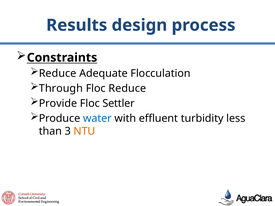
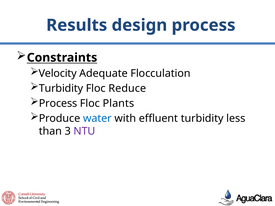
Reduce at (58, 73): Reduce -> Velocity
Through at (61, 88): Through -> Turbidity
Provide at (58, 103): Provide -> Process
Settler: Settler -> Plants
NTU colour: orange -> purple
